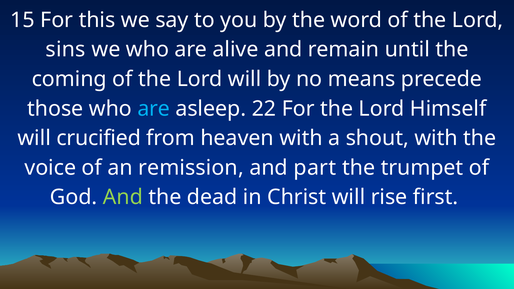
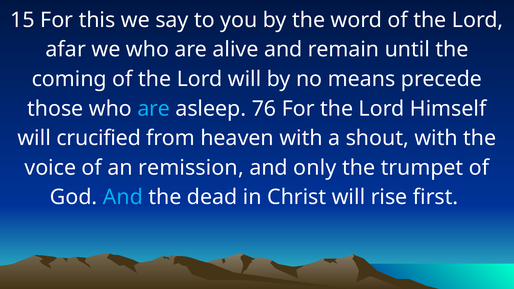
sins: sins -> afar
22: 22 -> 76
part: part -> only
And at (123, 197) colour: light green -> light blue
